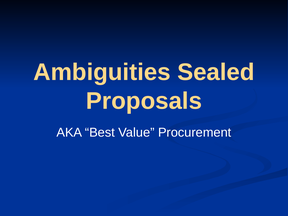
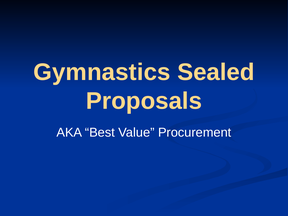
Ambiguities: Ambiguities -> Gymnastics
